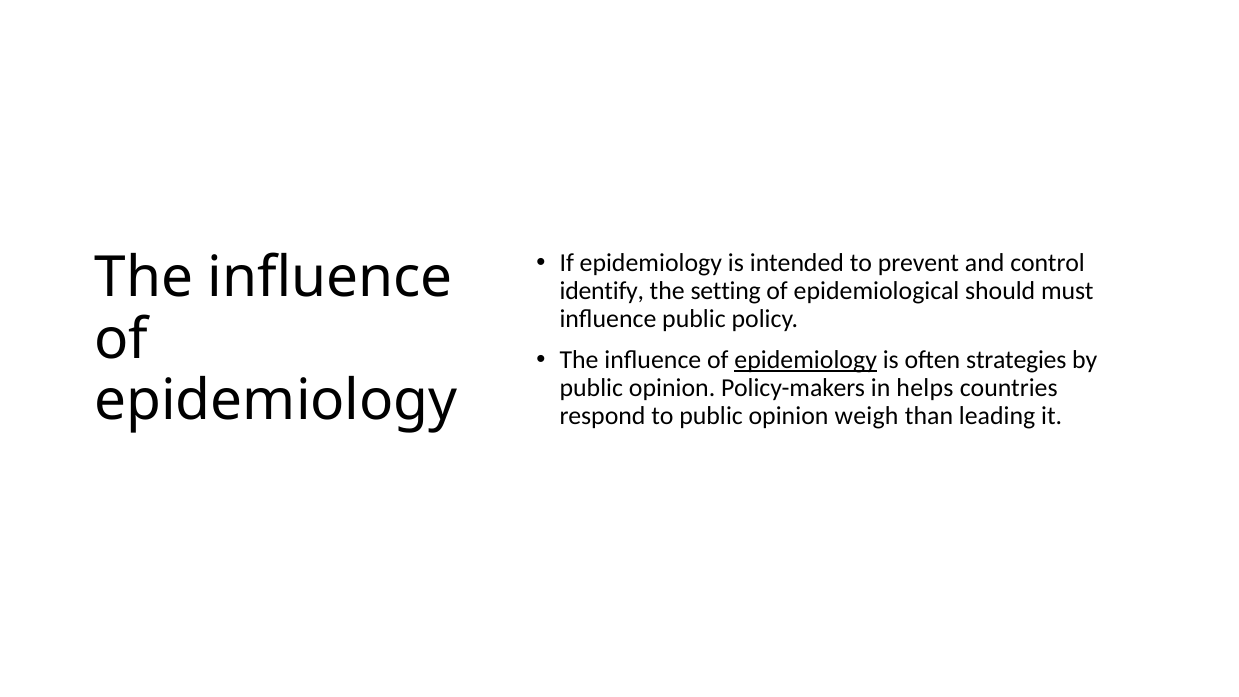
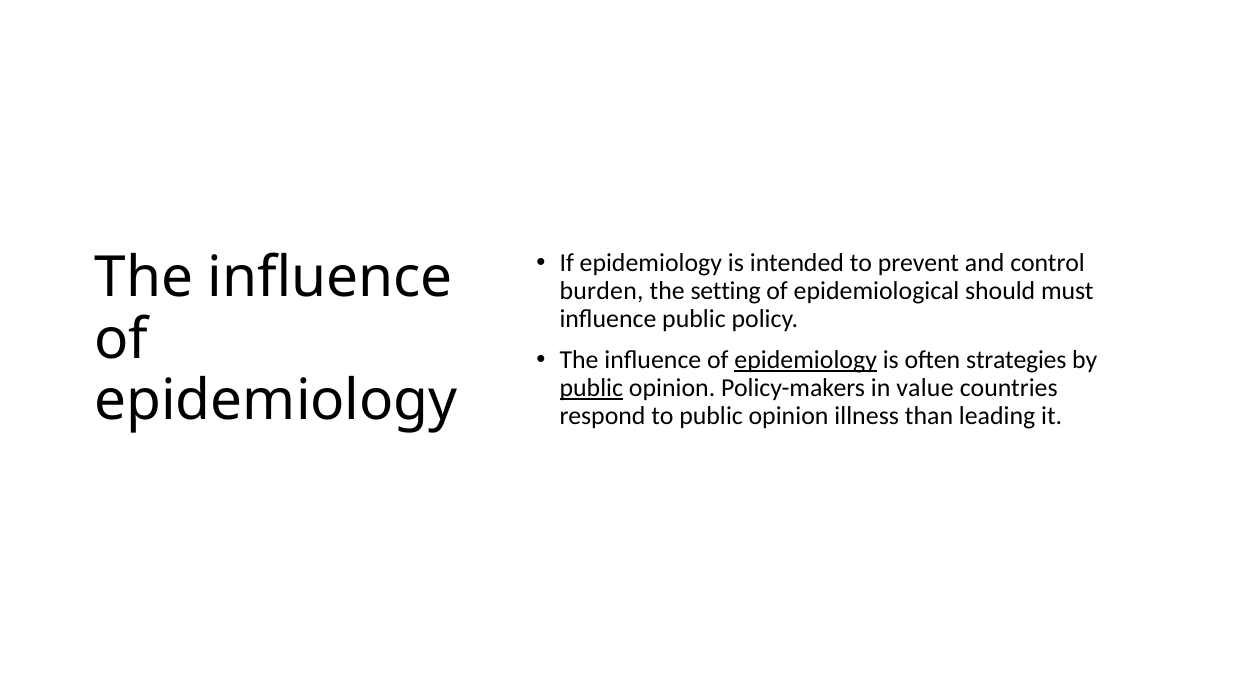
identify: identify -> burden
public at (591, 388) underline: none -> present
helps: helps -> value
weigh: weigh -> illness
